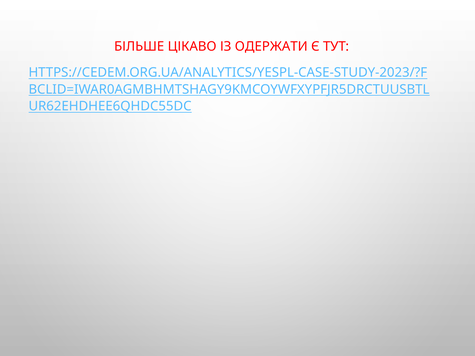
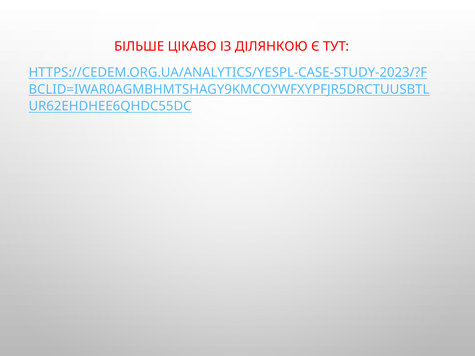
ОДЕРЖАТИ: ОДЕРЖАТИ -> ДІЛЯНКОЮ
